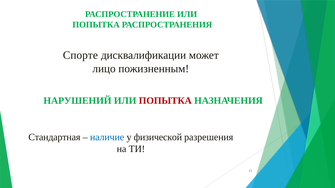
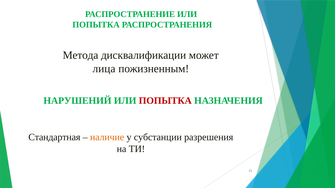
Спорте: Спорте -> Метода
лицо: лицо -> лица
наличие colour: blue -> orange
физической: физической -> субстанции
